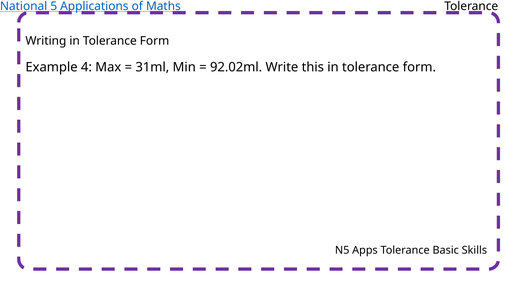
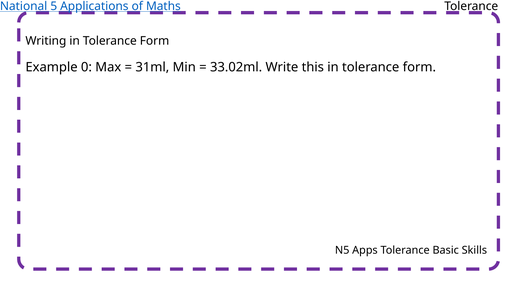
4: 4 -> 0
92.02ml: 92.02ml -> 33.02ml
